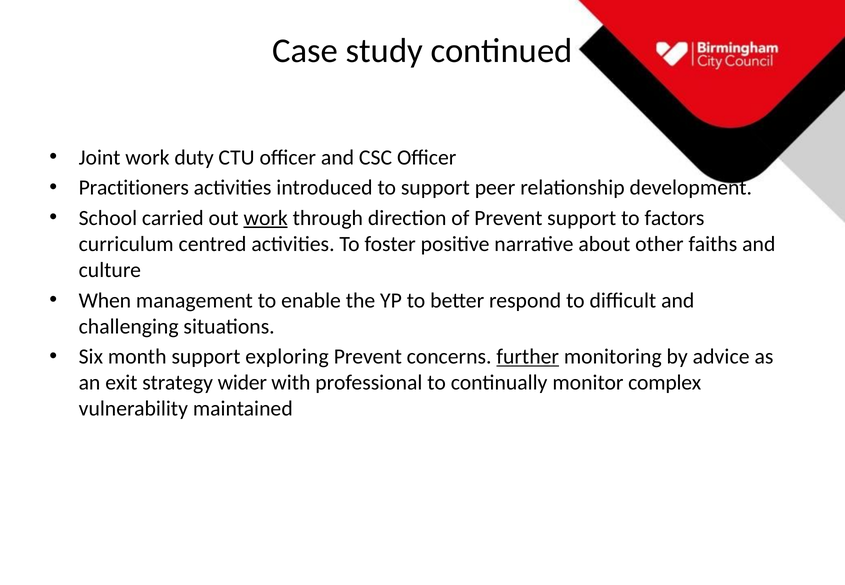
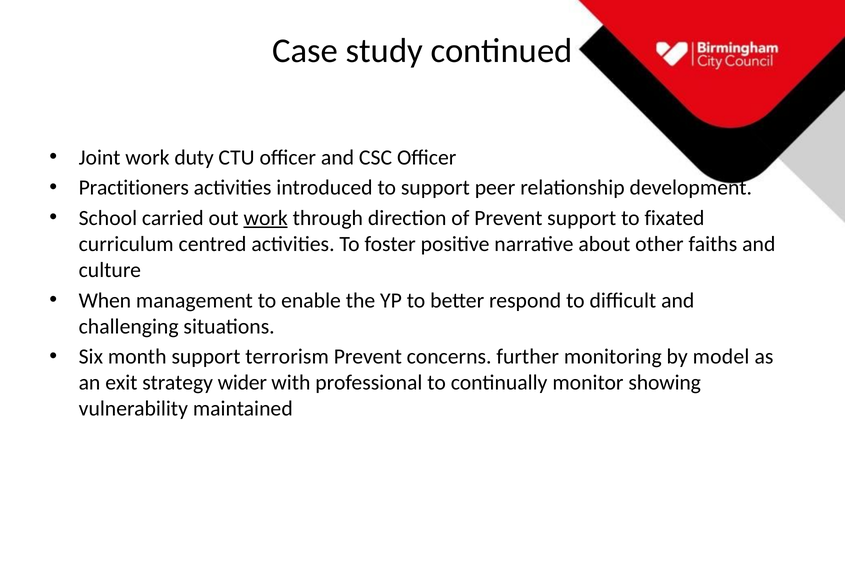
factors: factors -> fixated
exploring: exploring -> terrorism
further underline: present -> none
advice: advice -> model
complex: complex -> showing
